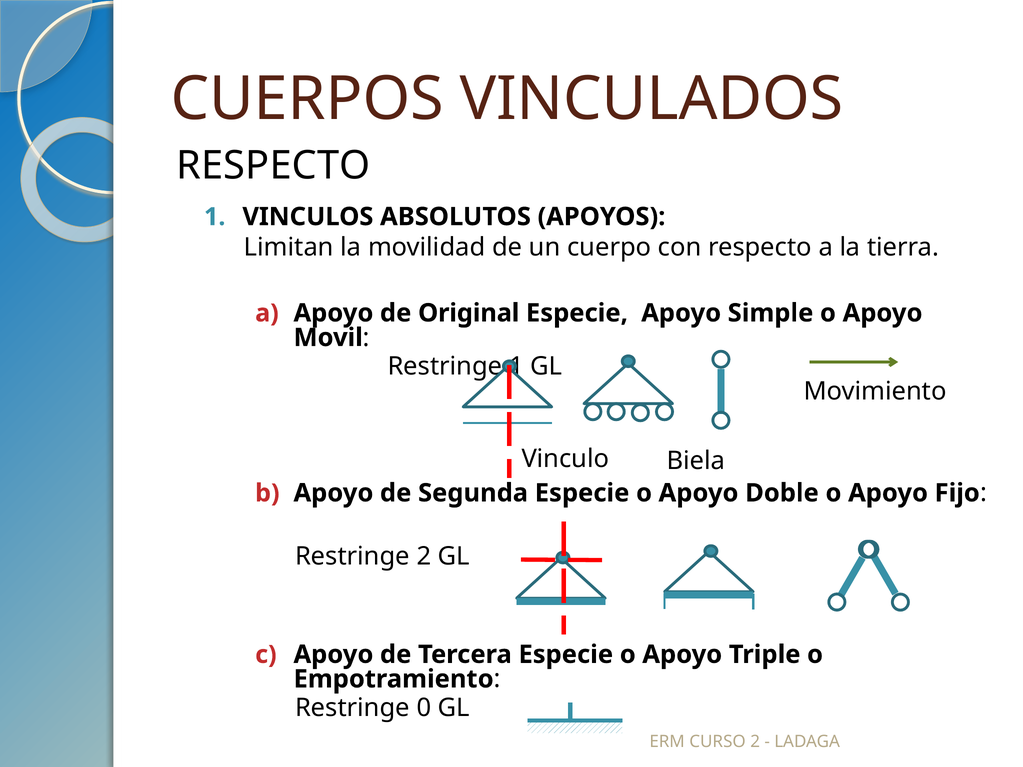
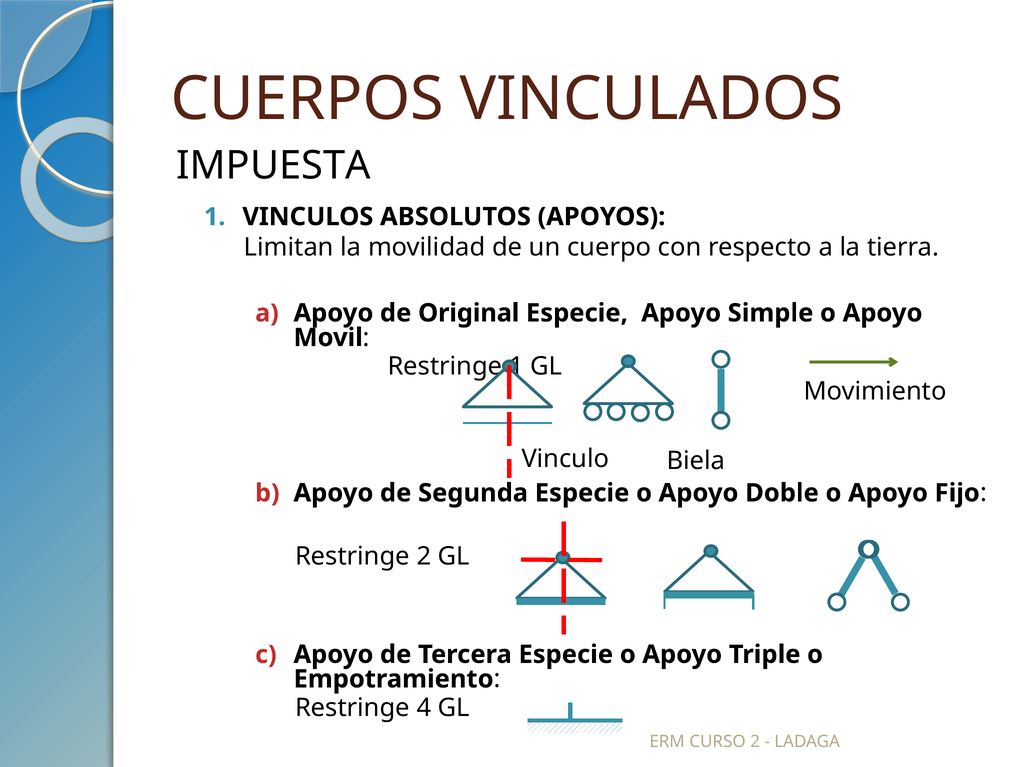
RESPECTO at (273, 166): RESPECTO -> IMPUESTA
0: 0 -> 4
